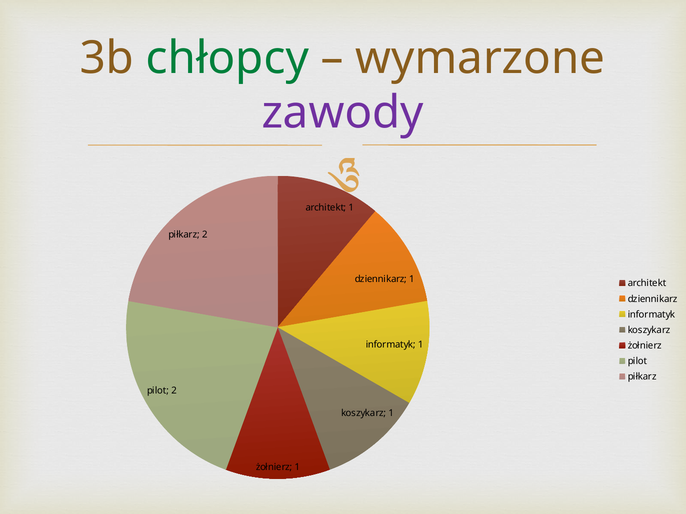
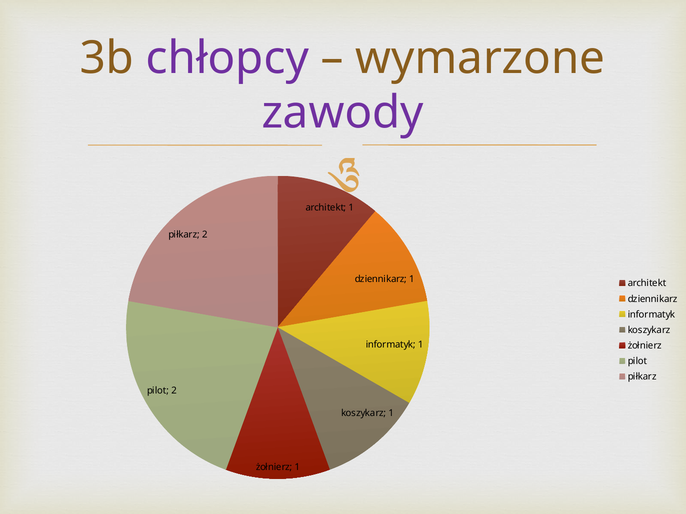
chłopcy colour: green -> purple
